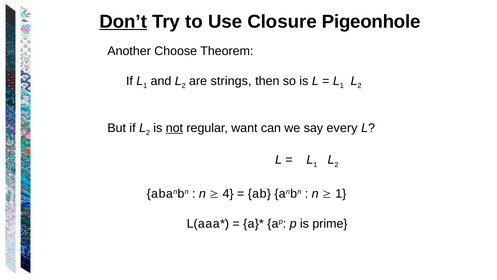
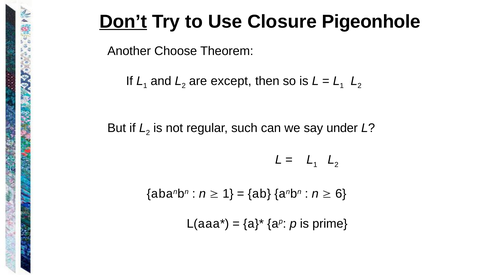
strings: strings -> except
not underline: present -> none
want: want -> such
every: every -> under
4 at (228, 193): 4 -> 1
1 at (341, 193): 1 -> 6
